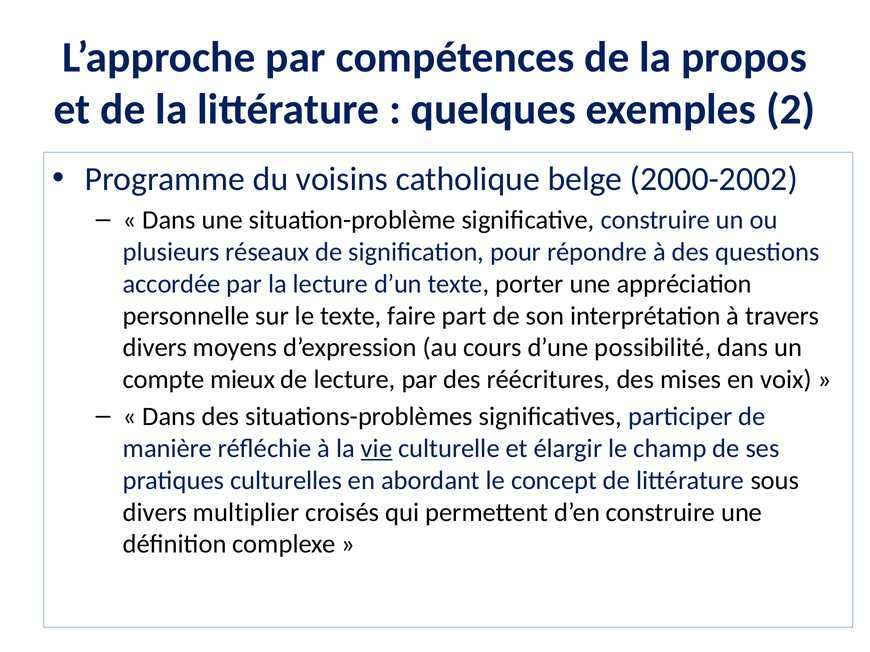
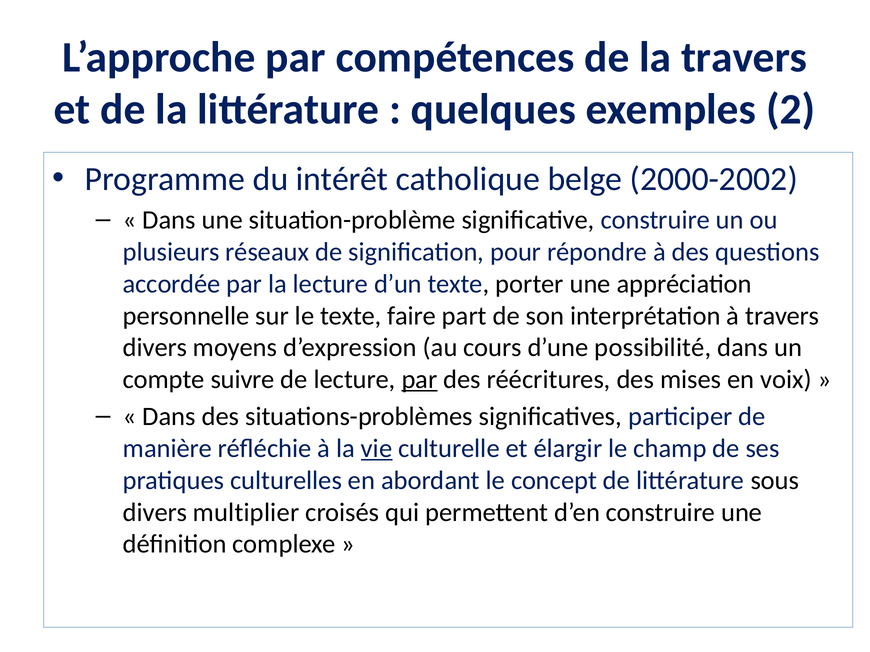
la propos: propos -> travers
voisins: voisins -> intérêt
mieux: mieux -> suivre
par at (419, 380) underline: none -> present
